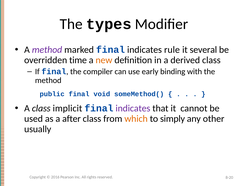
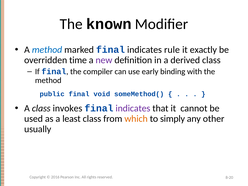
types: types -> known
method at (47, 50) colour: purple -> blue
several: several -> exactly
new colour: orange -> purple
implicit: implicit -> invokes
after: after -> least
